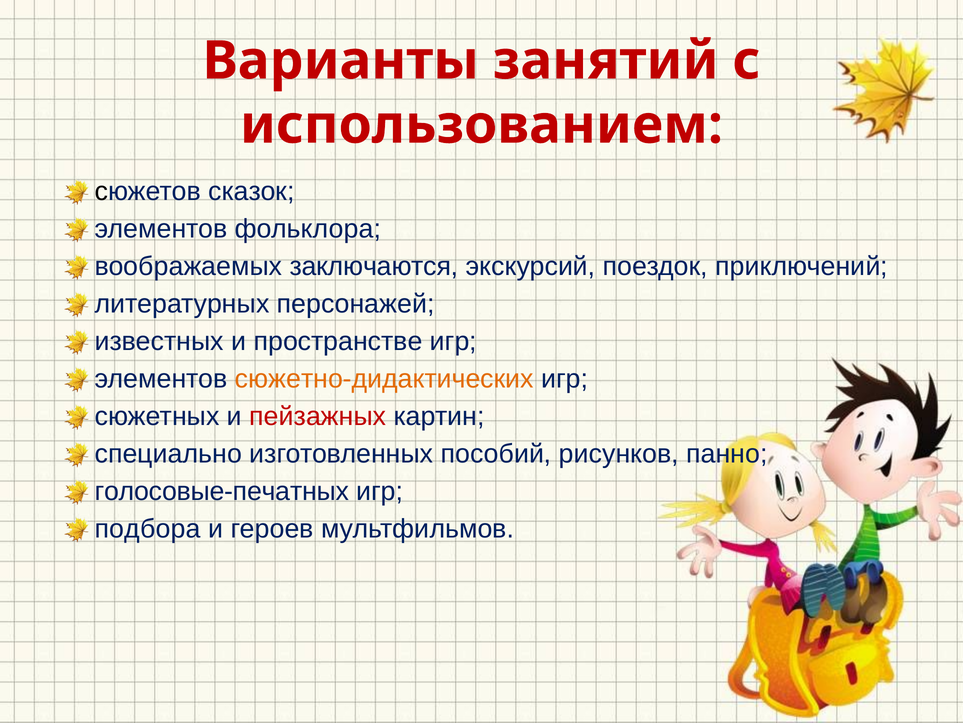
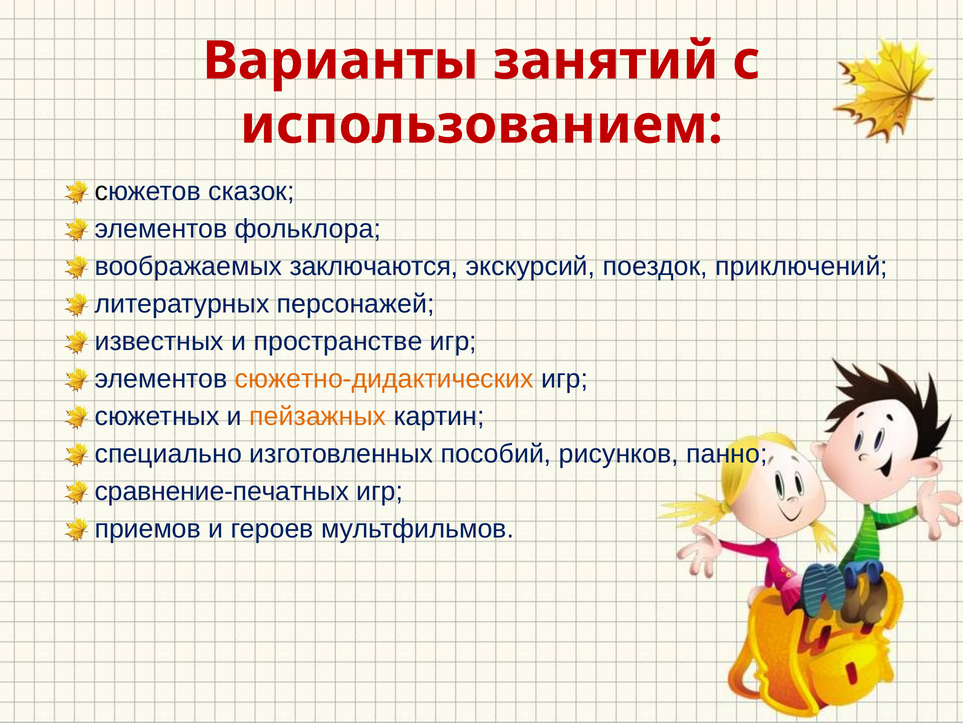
пейзажных colour: red -> orange
голосовые-печатных: голосовые-печатных -> сравнение-печатных
подбора: подбора -> приемов
